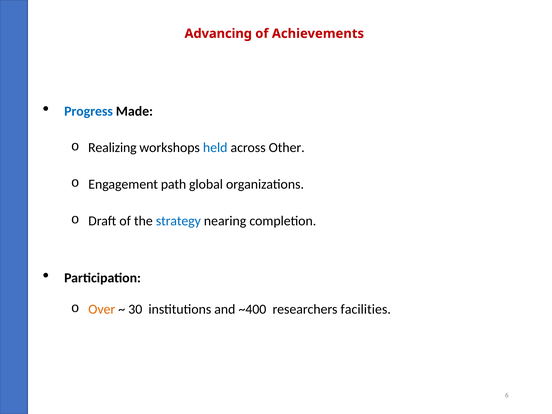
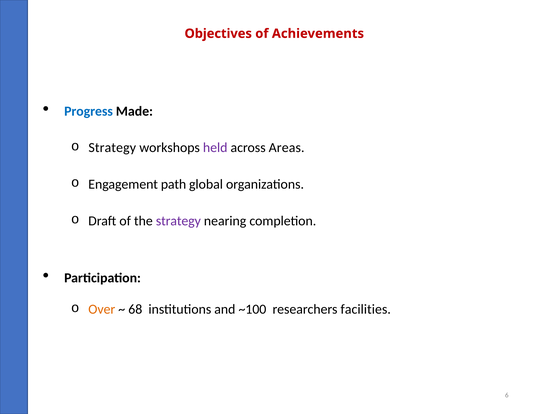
Advancing: Advancing -> Objectives
Realizing at (112, 148): Realizing -> Strategy
held colour: blue -> purple
Other: Other -> Areas
strategy at (178, 221) colour: blue -> purple
30: 30 -> 68
~400: ~400 -> ~100
